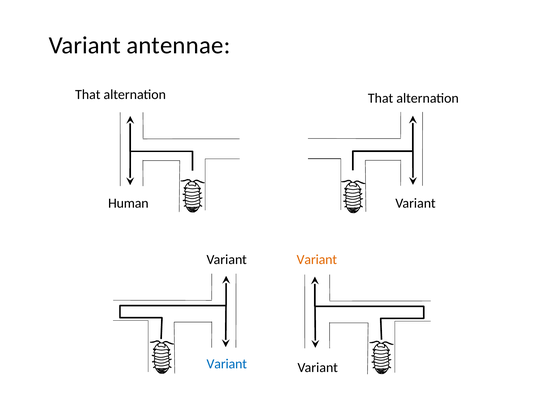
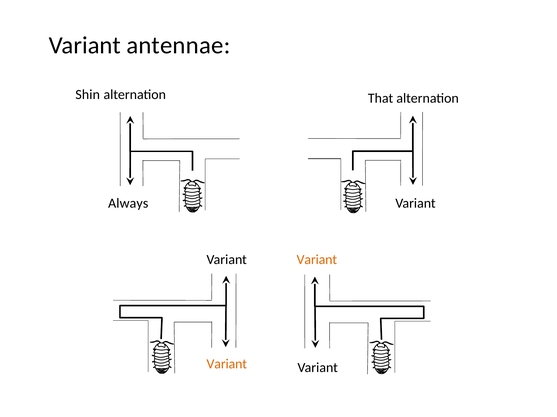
That at (88, 95): That -> Shin
Human: Human -> Always
Variant at (227, 365) colour: blue -> orange
